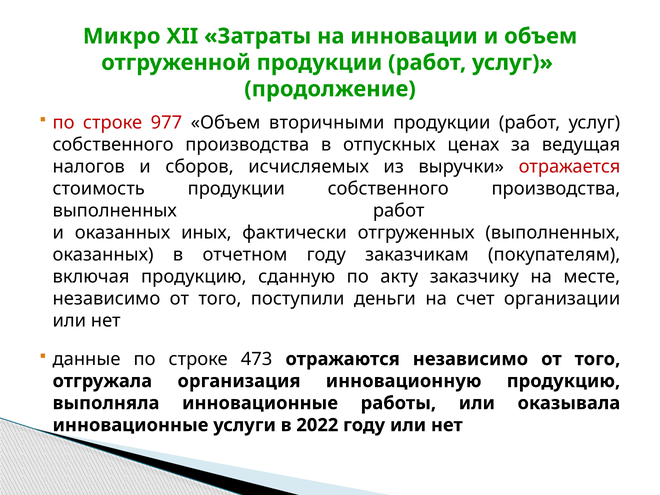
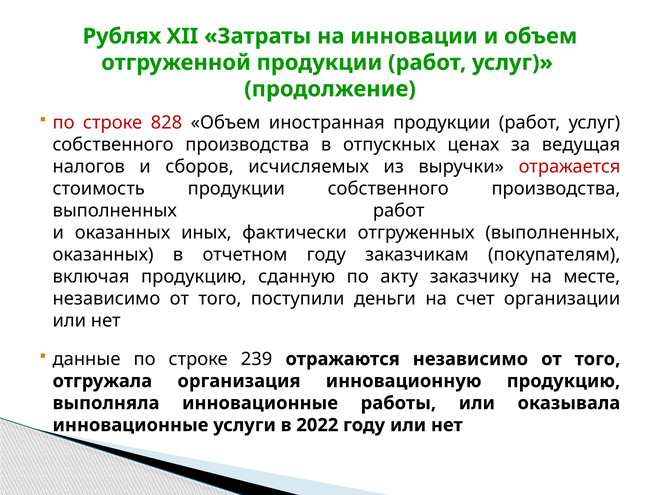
Микро: Микро -> Рублях
977: 977 -> 828
вторичными: вторичными -> иностранная
473: 473 -> 239
